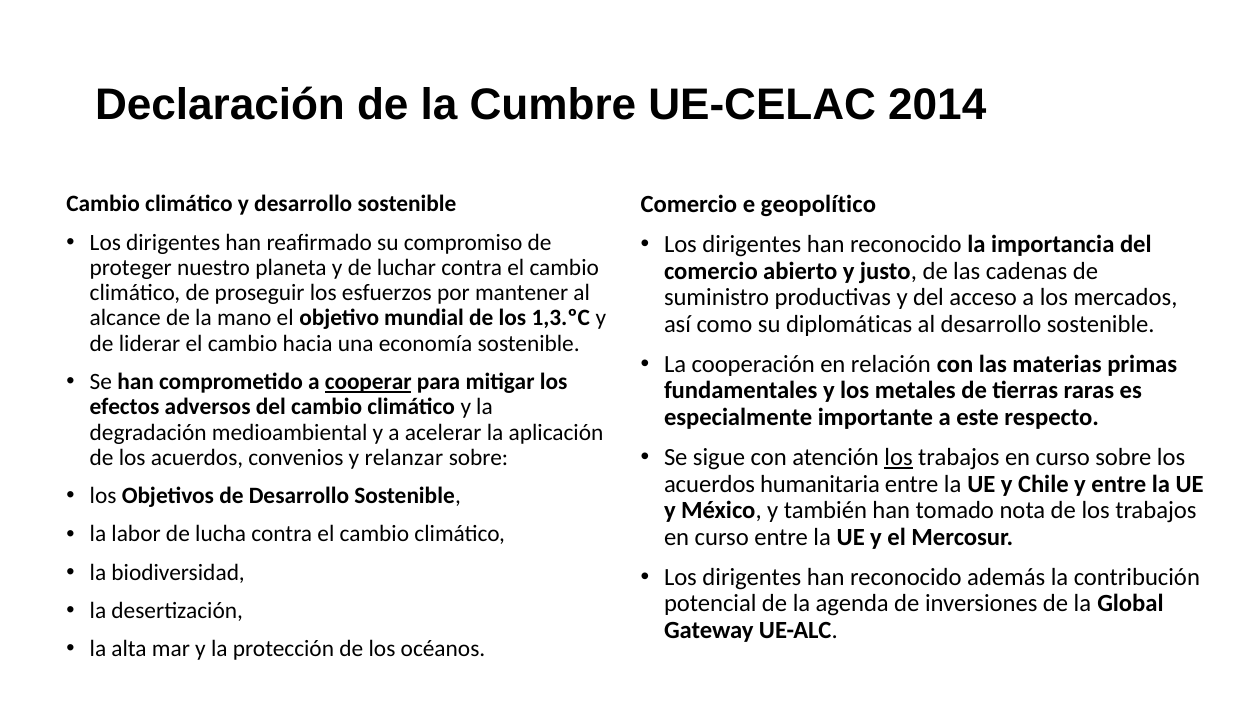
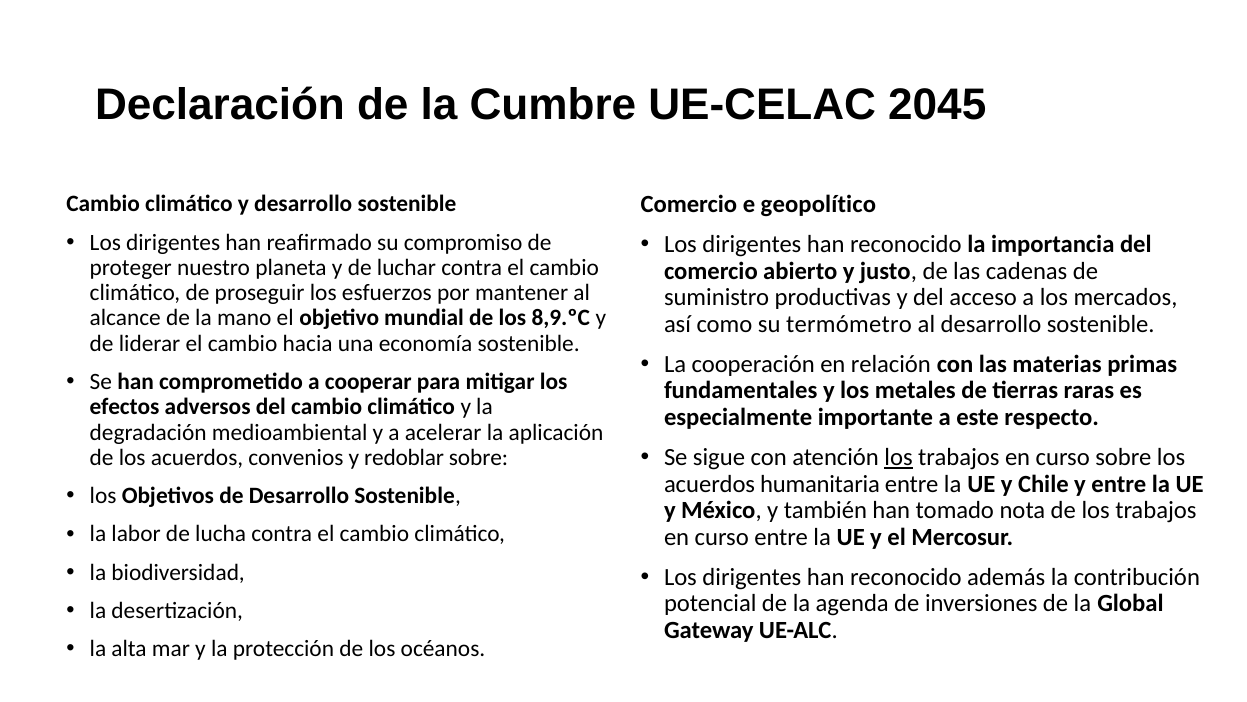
2014: 2014 -> 2045
1,3.ºC: 1,3.ºC -> 8,9.ºC
diplomáticas: diplomáticas -> termómetro
cooperar underline: present -> none
relanzar: relanzar -> redoblar
